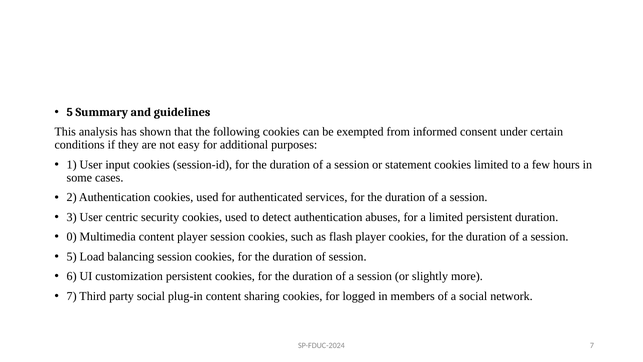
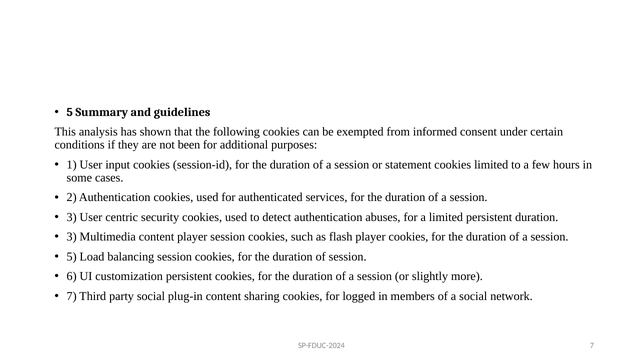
easy: easy -> been
0 at (72, 237): 0 -> 3
